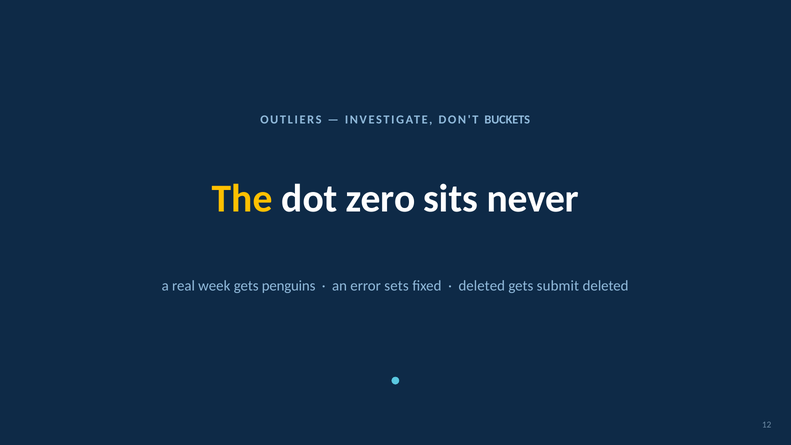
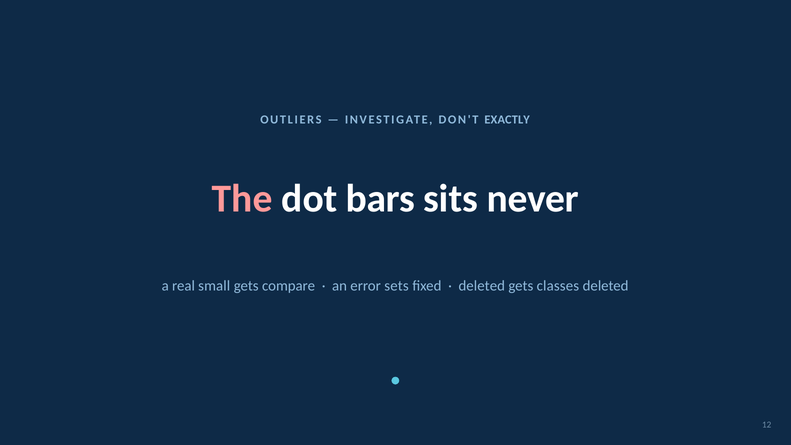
BUCKETS: BUCKETS -> EXACTLY
The colour: yellow -> pink
zero: zero -> bars
week: week -> small
penguins: penguins -> compare
submit: submit -> classes
